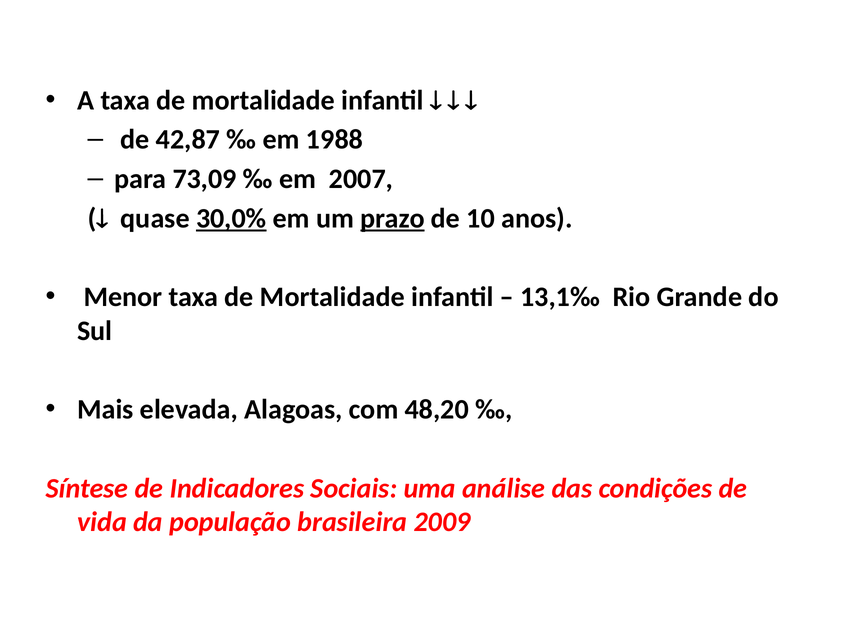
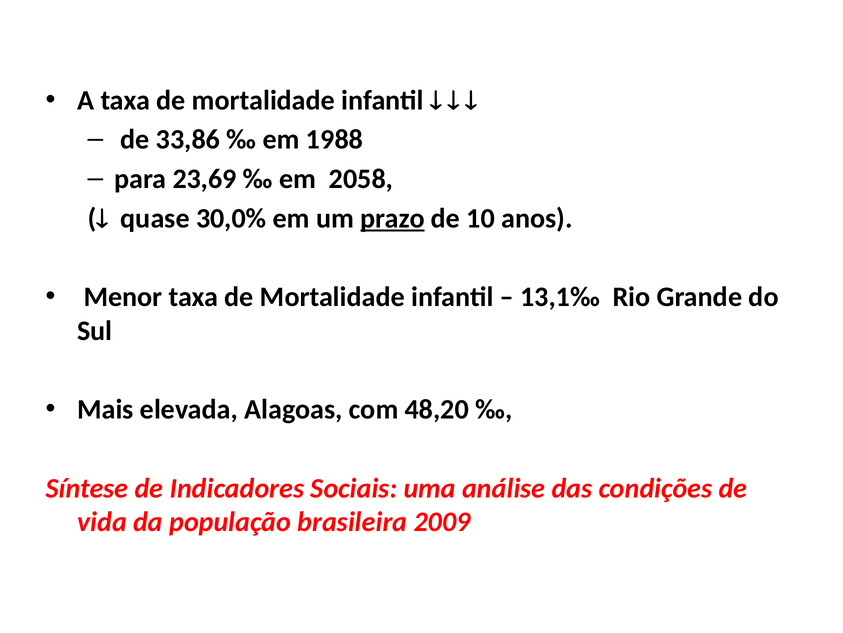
42,87: 42,87 -> 33,86
73,09: 73,09 -> 23,69
2007: 2007 -> 2058
30,0% underline: present -> none
